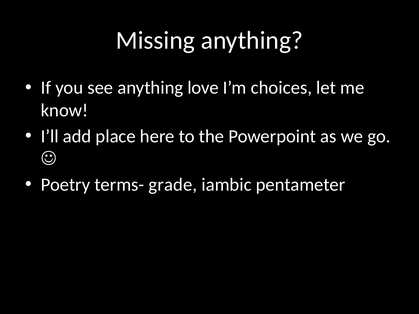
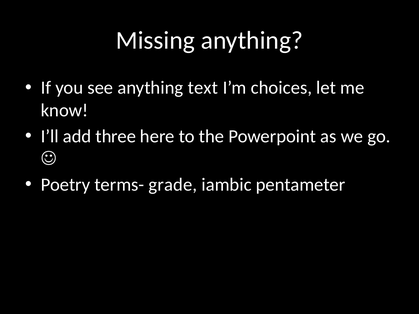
love: love -> text
place: place -> three
